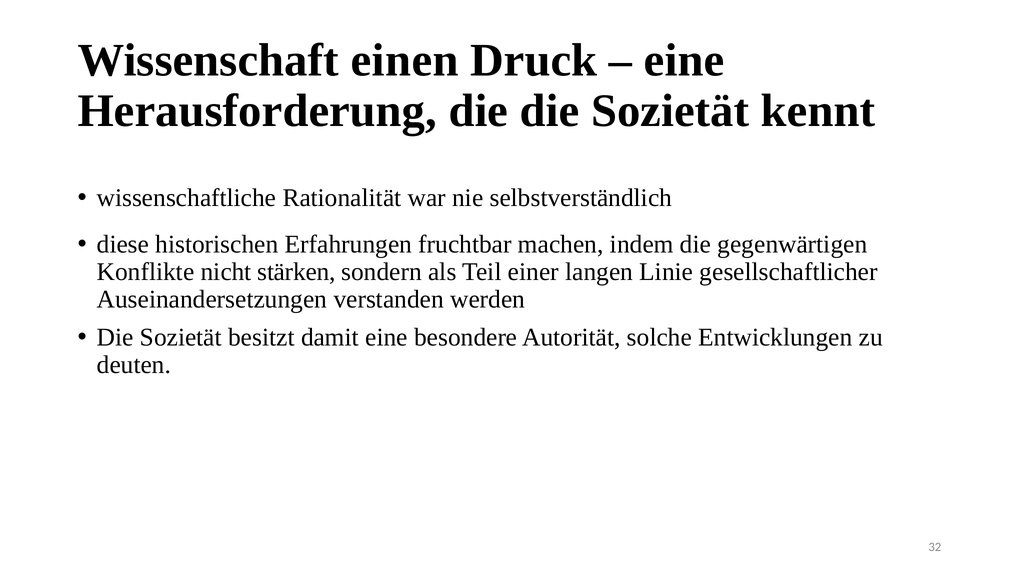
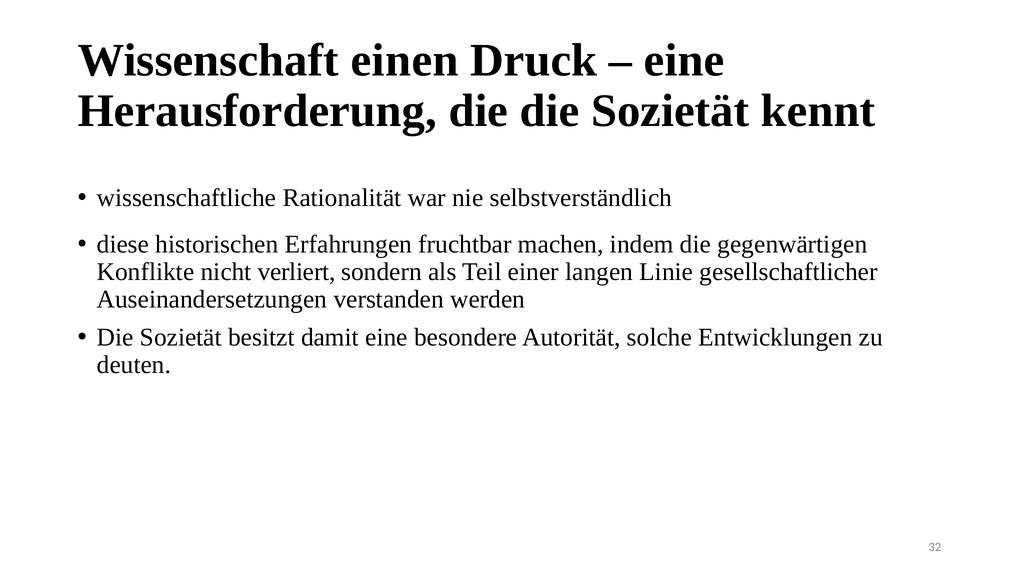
stärken: stärken -> verliert
